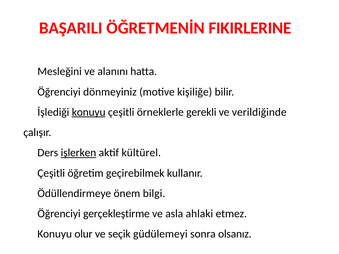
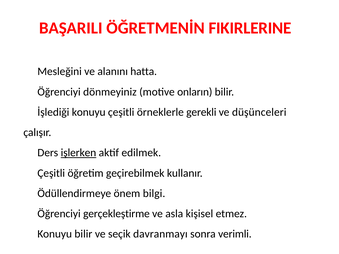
kişiliğe: kişiliğe -> onların
konuyu underline: present -> none
verildiğinde: verildiğinde -> düşünceleri
kültürel: kültürel -> edilmek
ahlaki: ahlaki -> kişisel
olur at (84, 234): olur -> bilir
güdülemeyi: güdülemeyi -> davranmayı
olsanız: olsanız -> verimli
